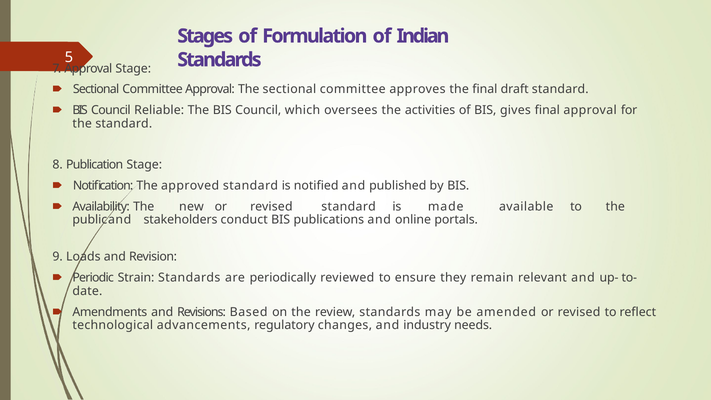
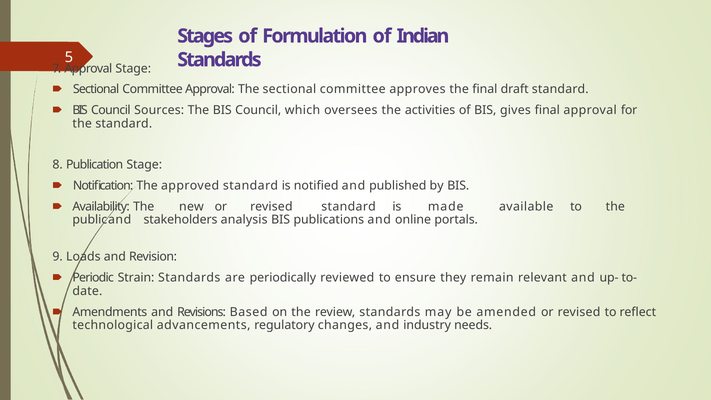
Reliable: Reliable -> Sources
conduct: conduct -> analysis
